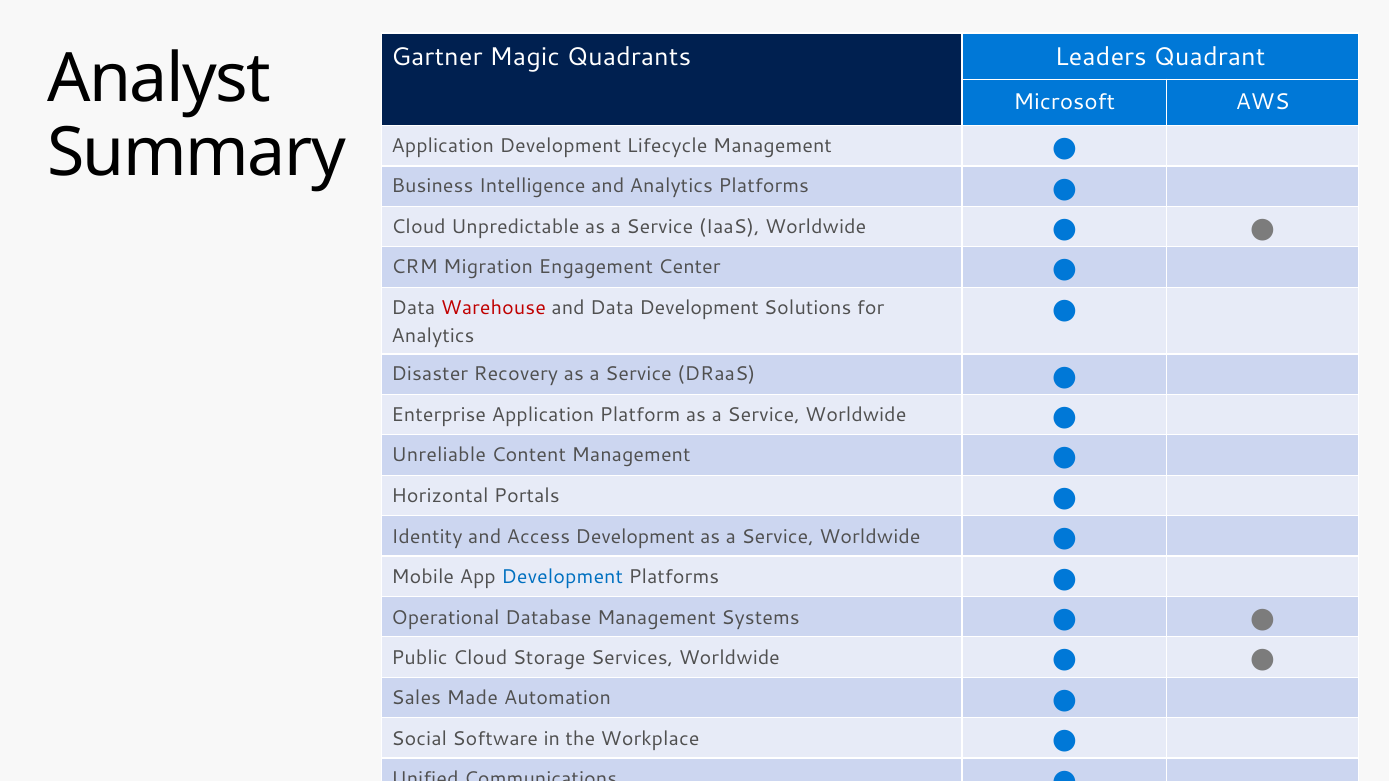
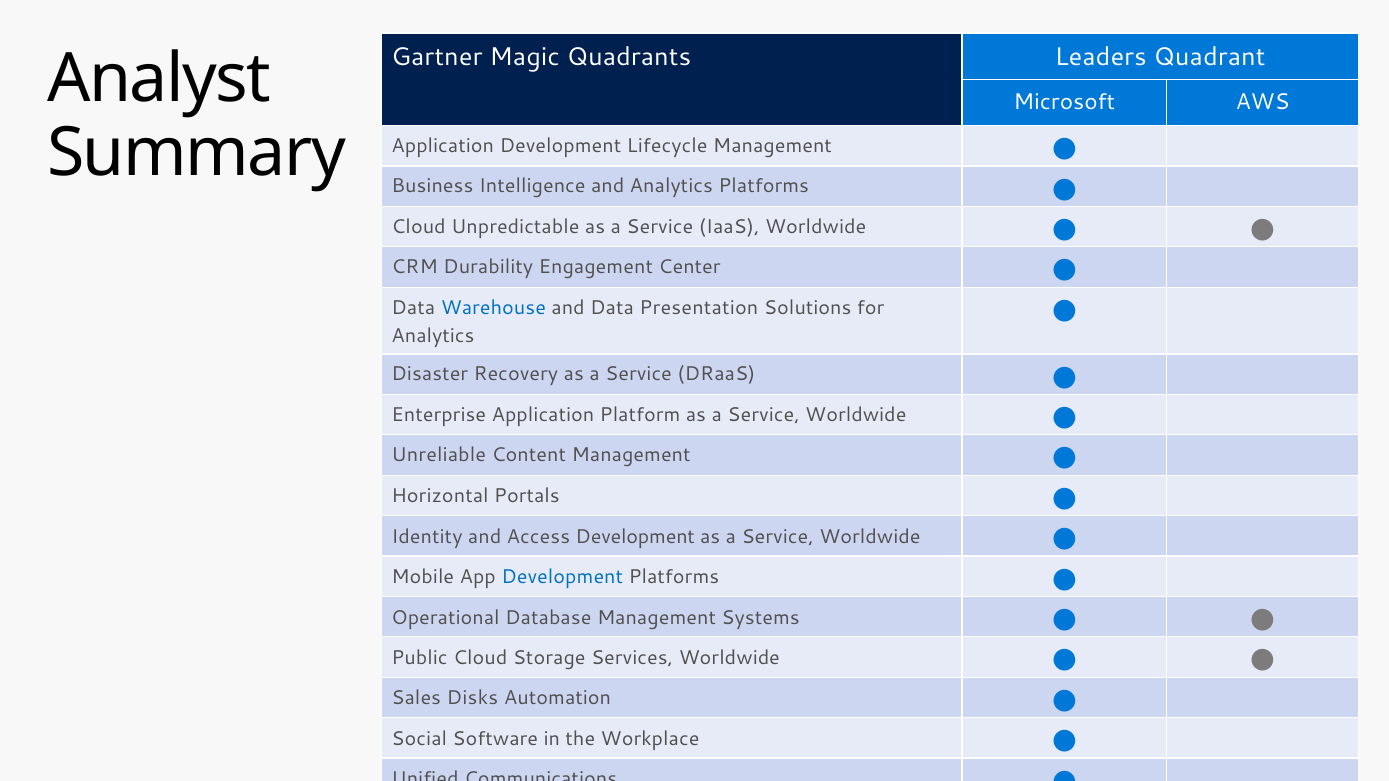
Migration: Migration -> Durability
Warehouse colour: red -> blue
Data Development: Development -> Presentation
Made: Made -> Disks
